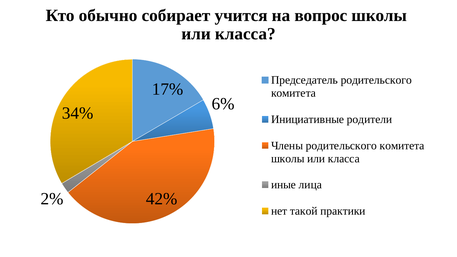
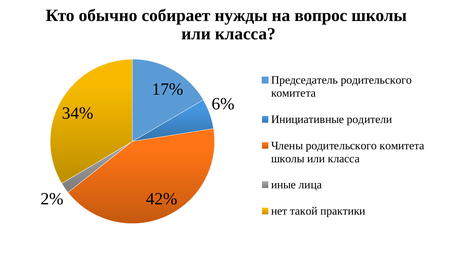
учится: учится -> нужды
